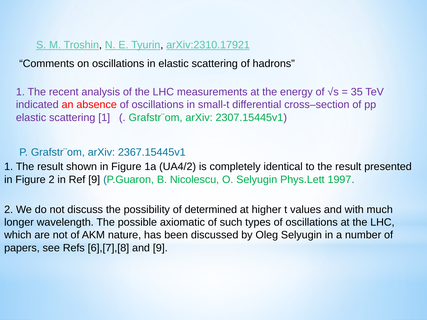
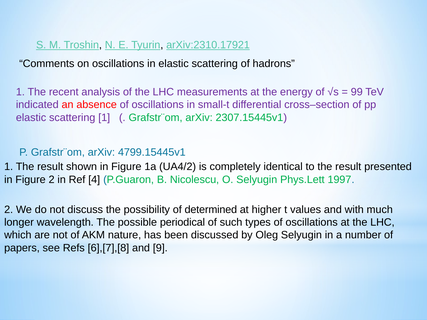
35: 35 -> 99
2367.15445v1: 2367.15445v1 -> 4799.15445v1
Ref 9: 9 -> 4
axiomatic: axiomatic -> periodical
